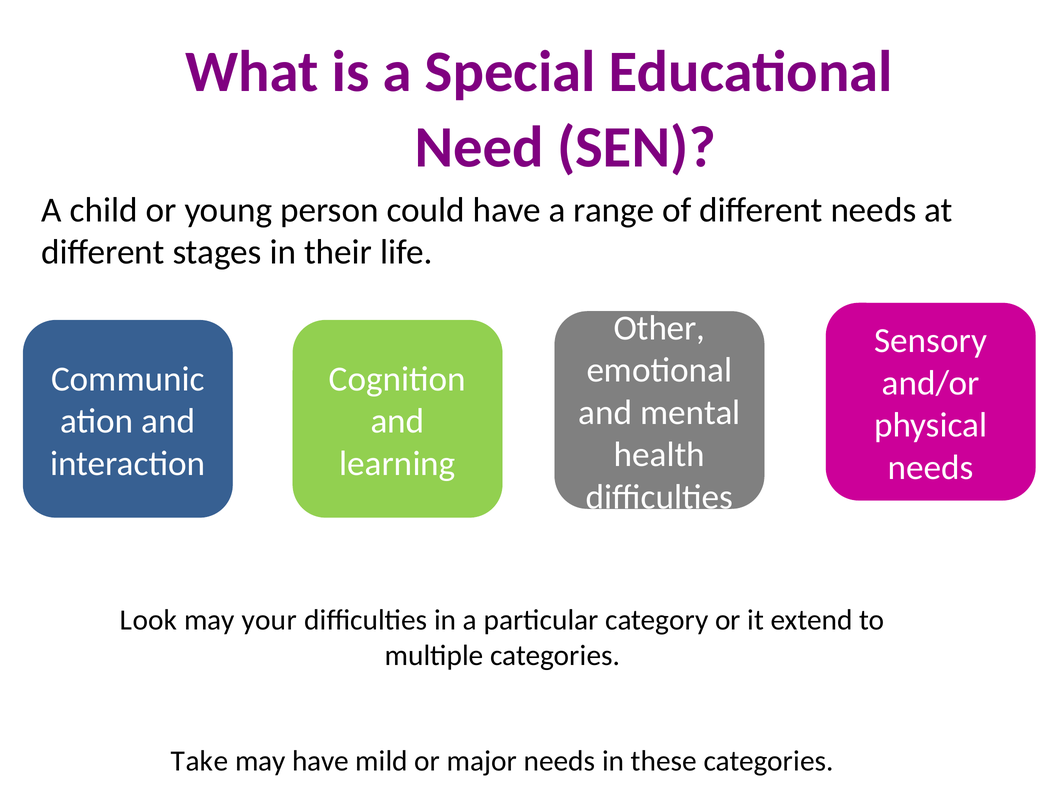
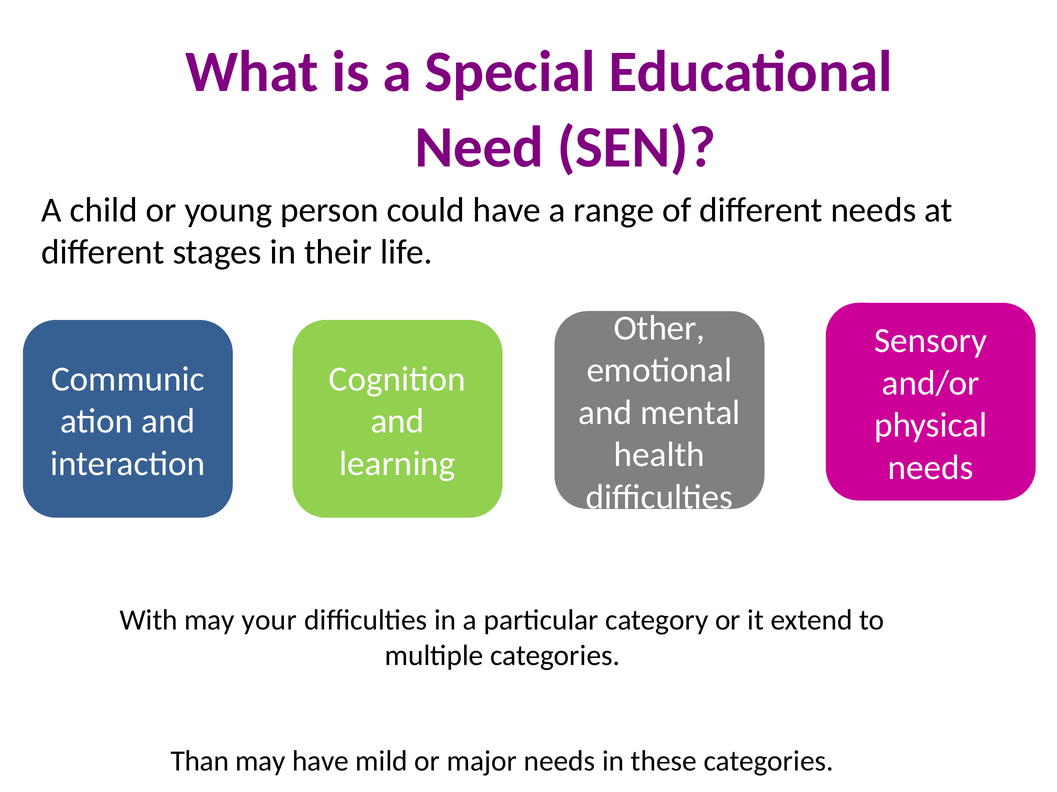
Look: Look -> With
Take: Take -> Than
